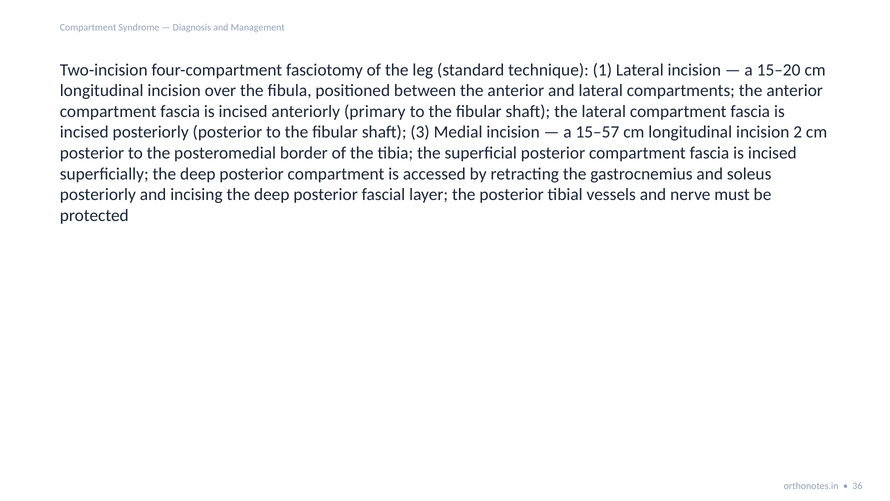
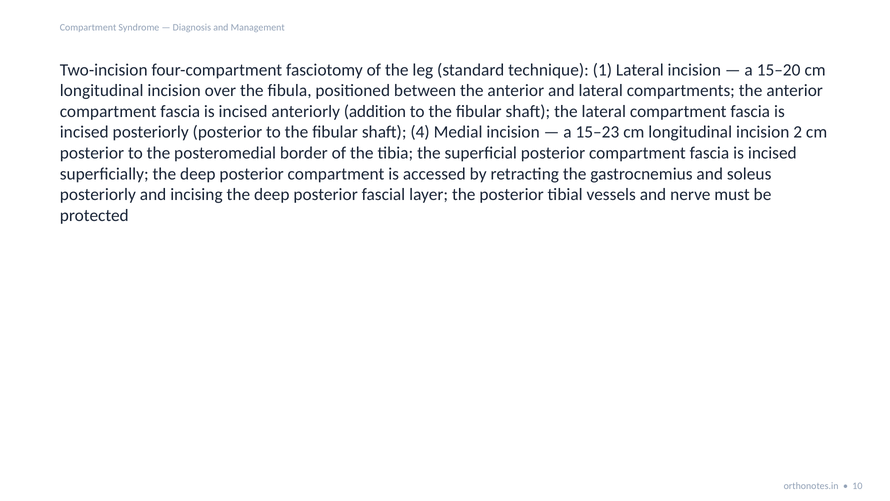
primary: primary -> addition
3: 3 -> 4
15–57: 15–57 -> 15–23
36: 36 -> 10
